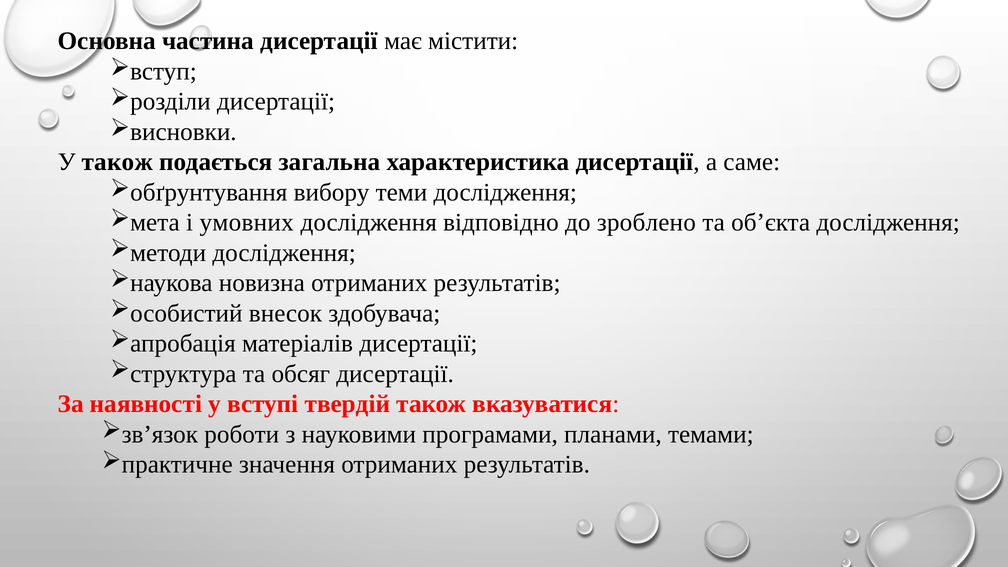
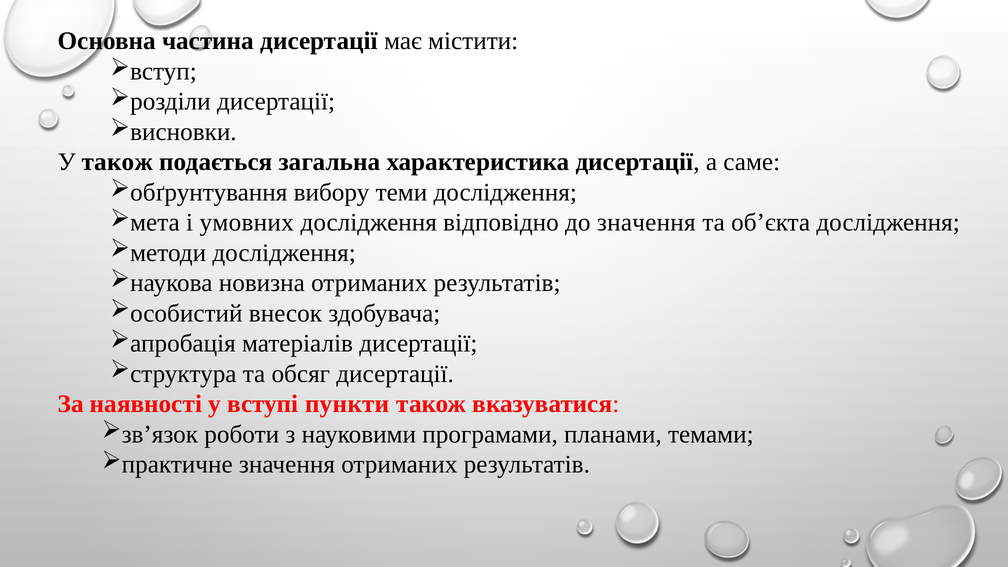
до зроблено: зроблено -> значення
твердій: твердій -> пункти
